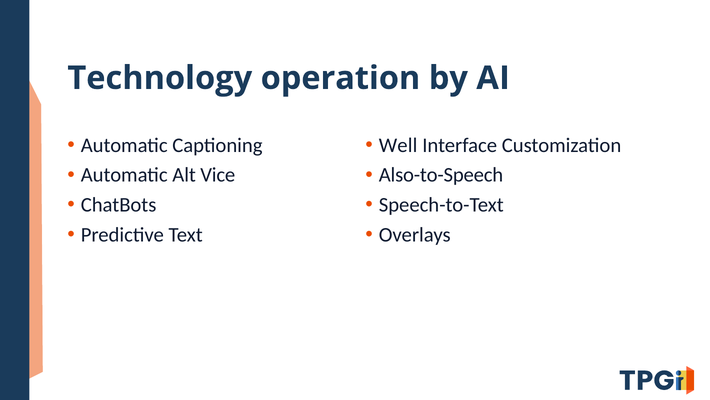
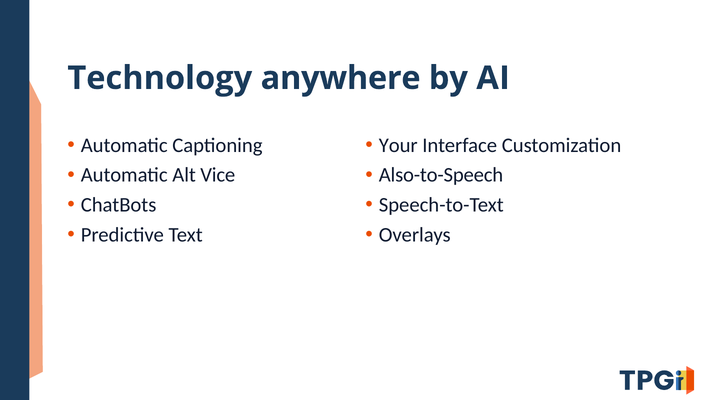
operation: operation -> anywhere
Well: Well -> Your
